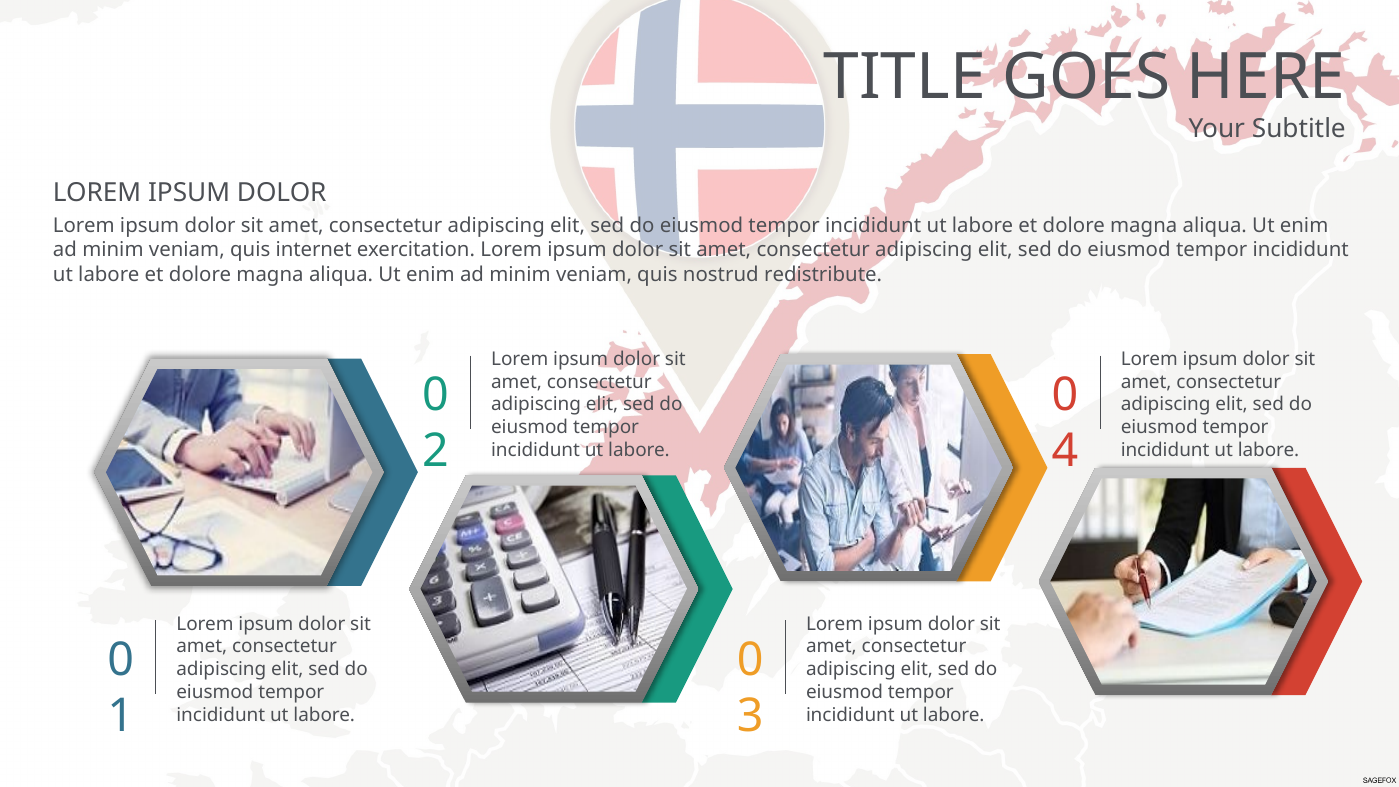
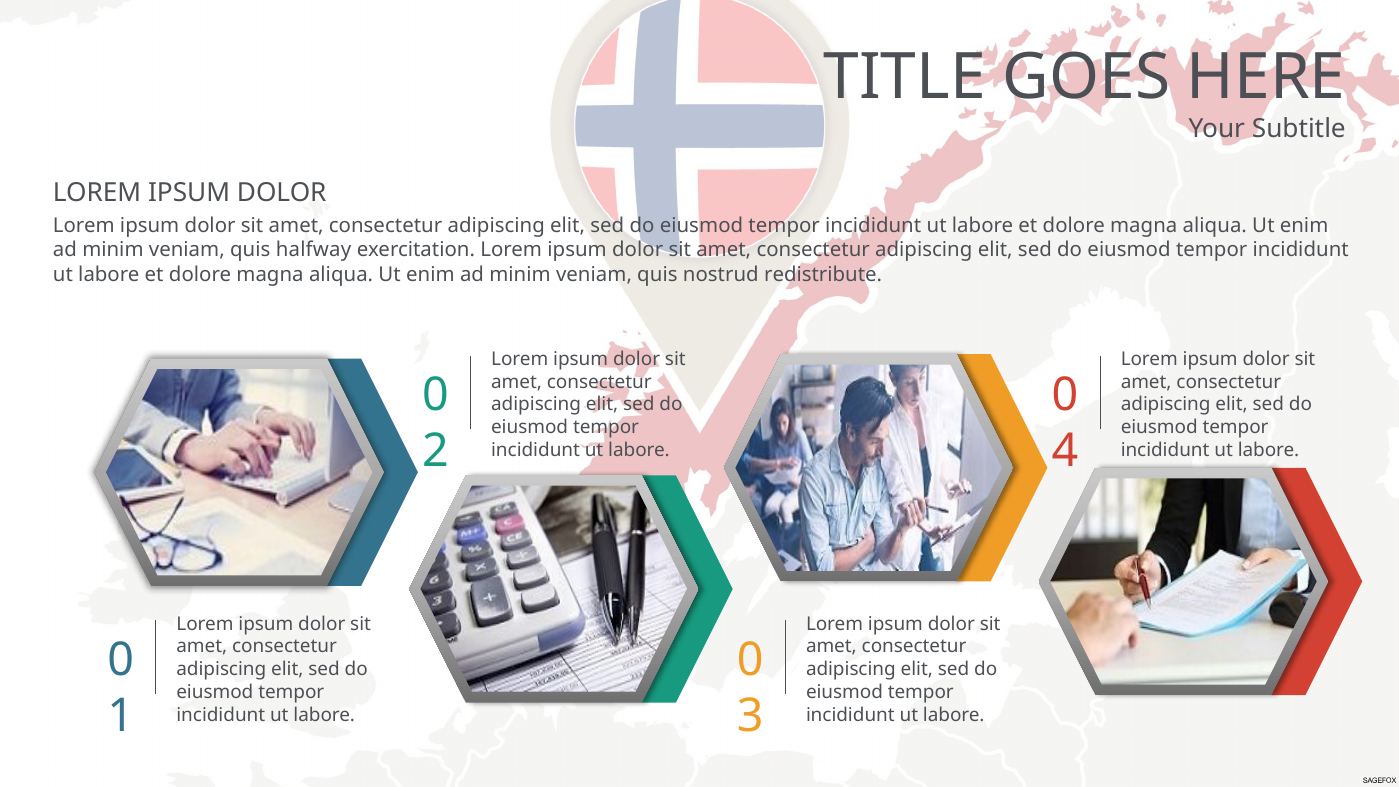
internet: internet -> halfway
